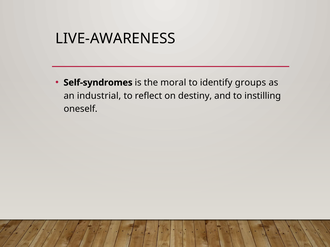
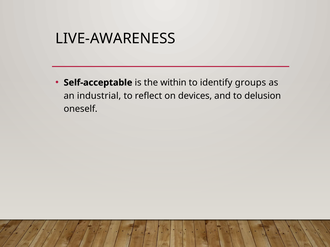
Self-syndromes: Self-syndromes -> Self-acceptable
moral: moral -> within
destiny: destiny -> devices
instilling: instilling -> delusion
